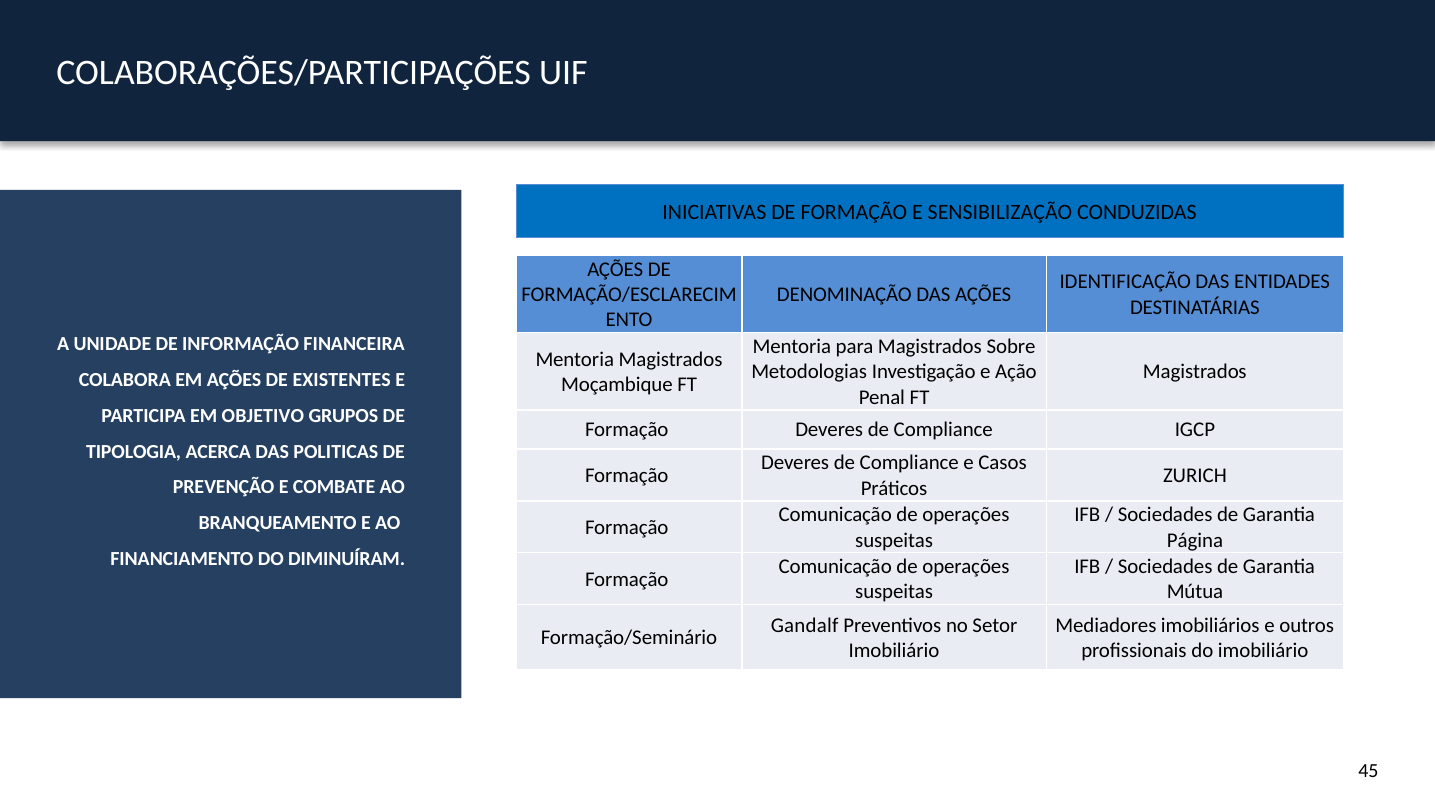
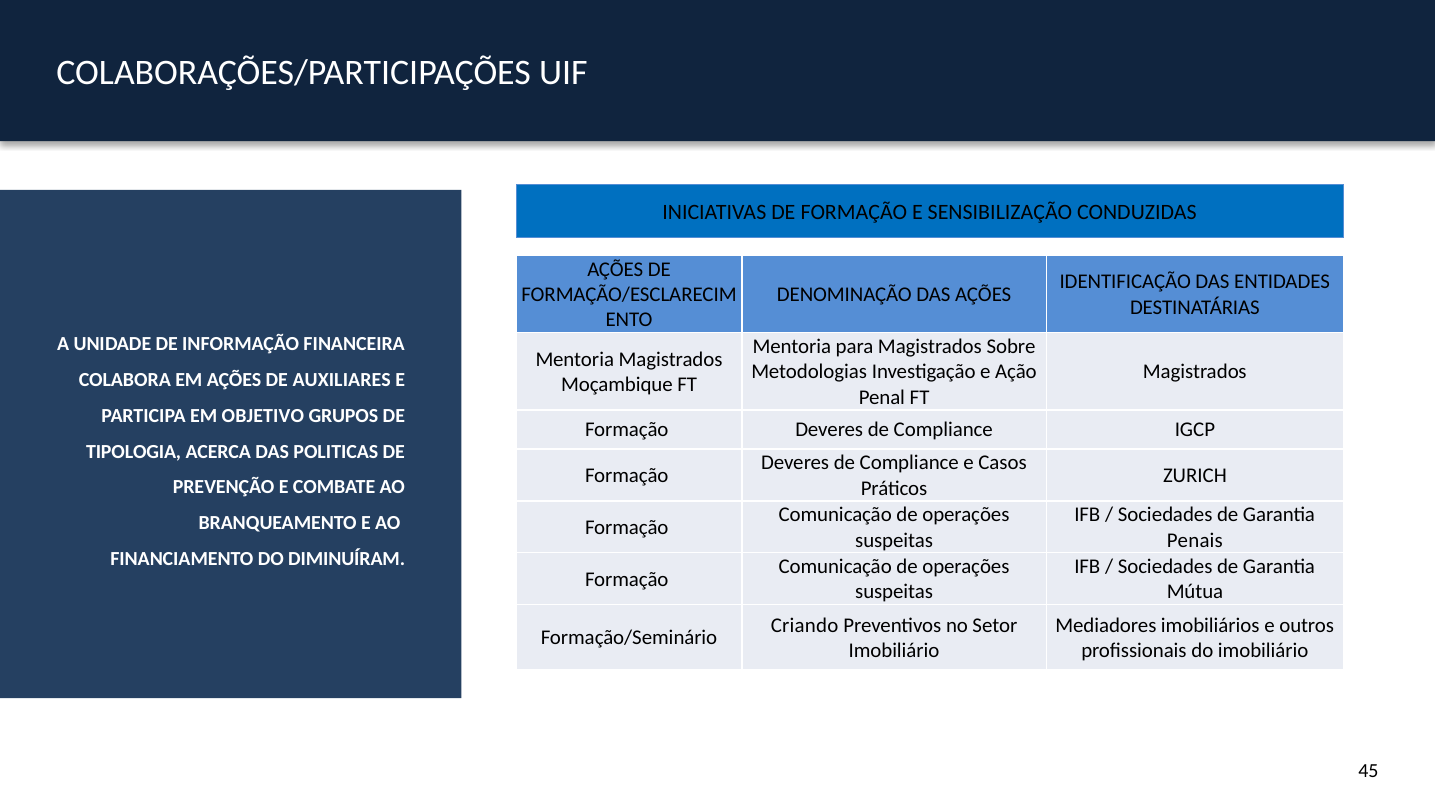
EXISTENTES: EXISTENTES -> AUXILIARES
Página: Página -> Penais
Gandalf: Gandalf -> Criando
